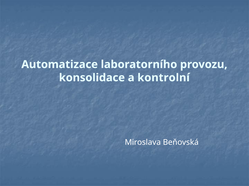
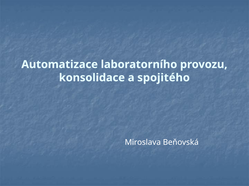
kontrolní: kontrolní -> spojitého
